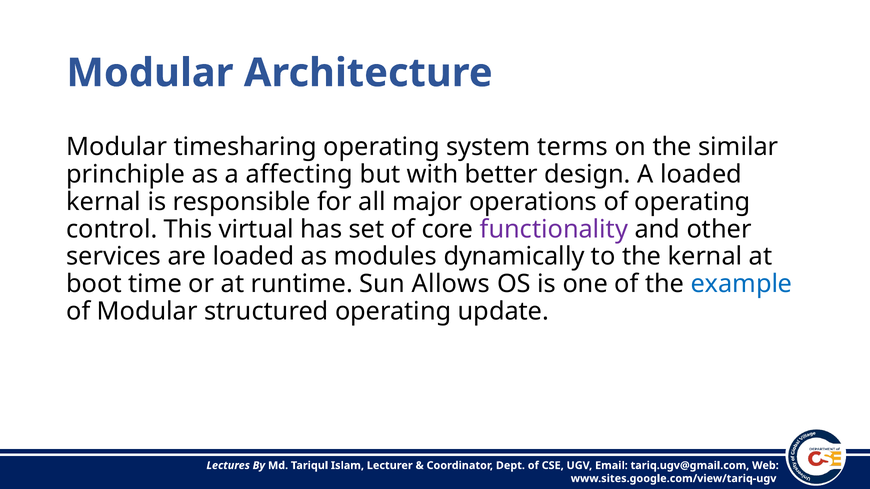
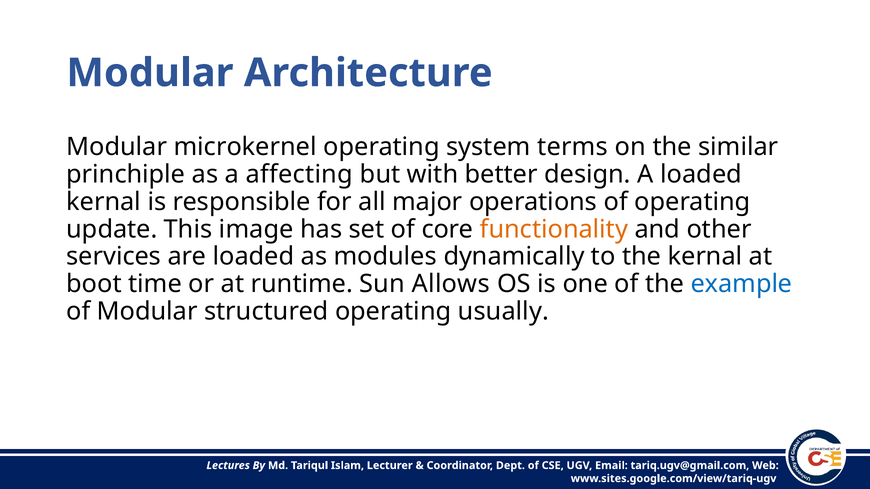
timesharing: timesharing -> microkernel
control: control -> update
virtual: virtual -> image
functionality colour: purple -> orange
update: update -> usually
